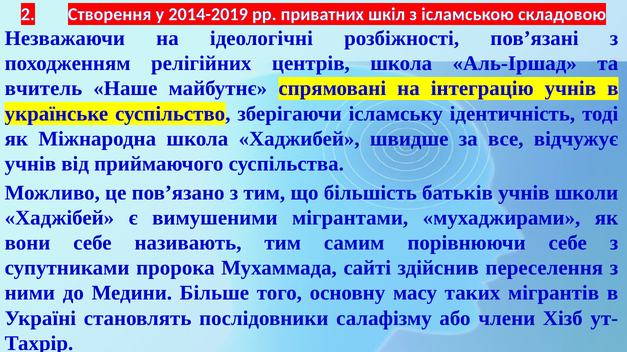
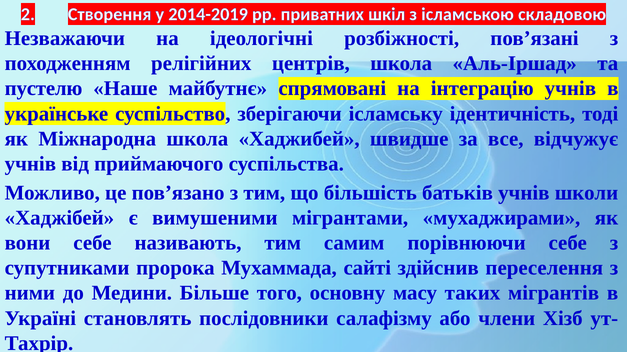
вчитель: вчитель -> пустелю
